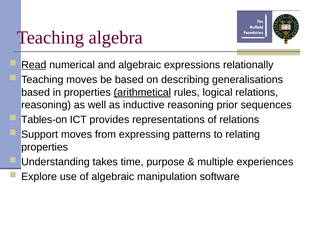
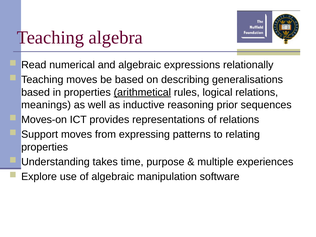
Read underline: present -> none
reasoning at (46, 105): reasoning -> meanings
Tables-on: Tables-on -> Moves-on
